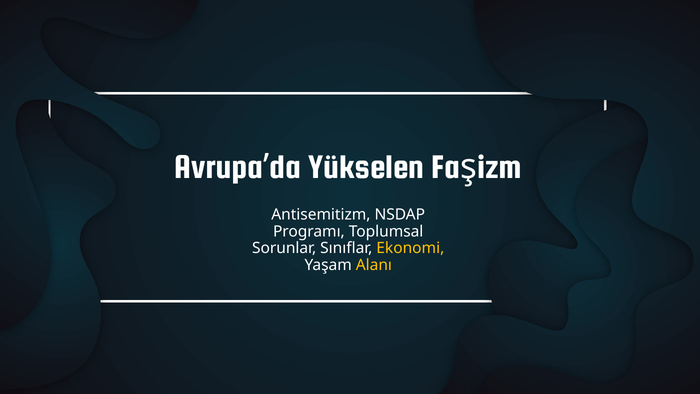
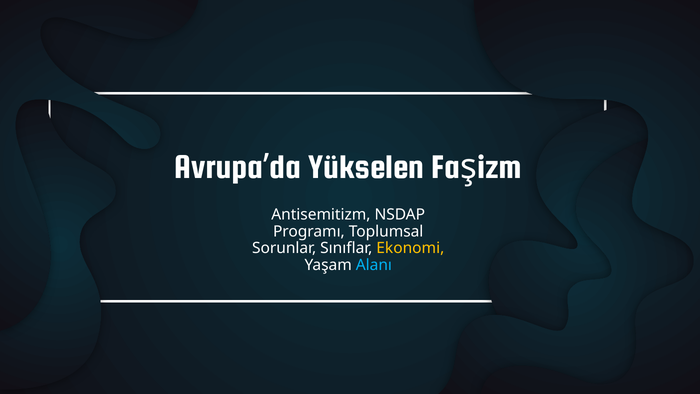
Alanı colour: yellow -> light blue
